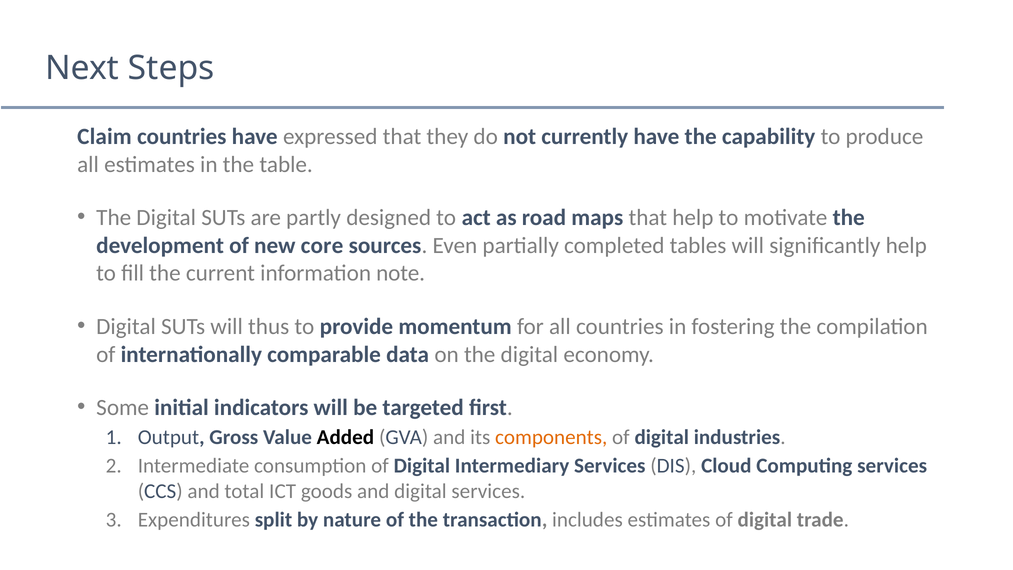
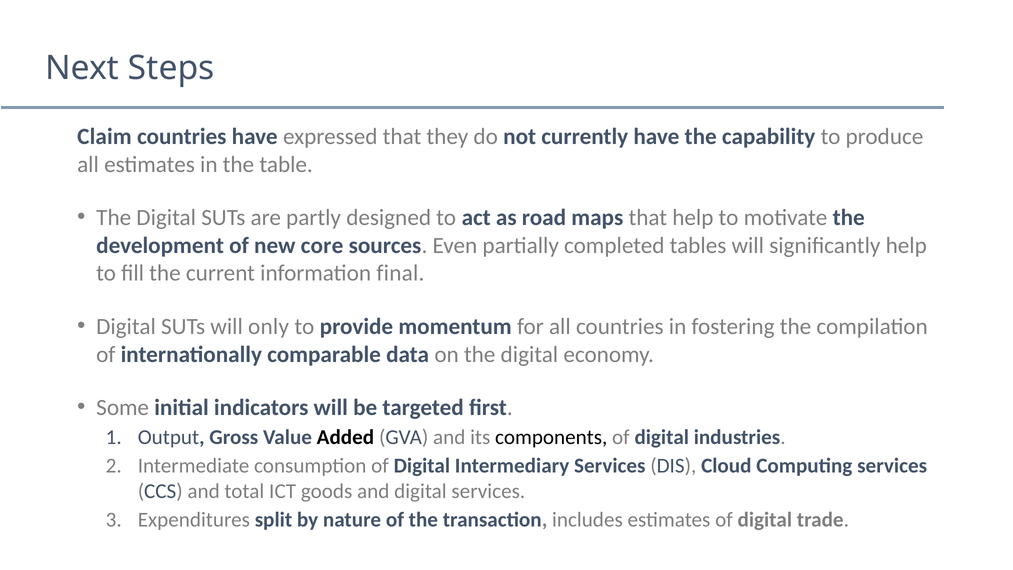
note: note -> final
thus: thus -> only
components colour: orange -> black
